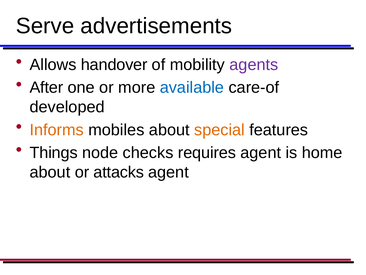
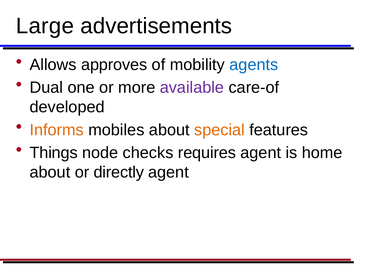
Serve: Serve -> Large
handover: handover -> approves
agents colour: purple -> blue
After: After -> Dual
available colour: blue -> purple
attacks: attacks -> directly
